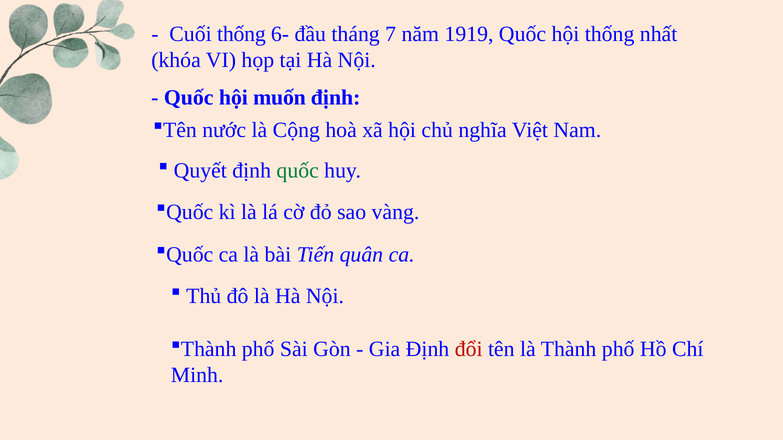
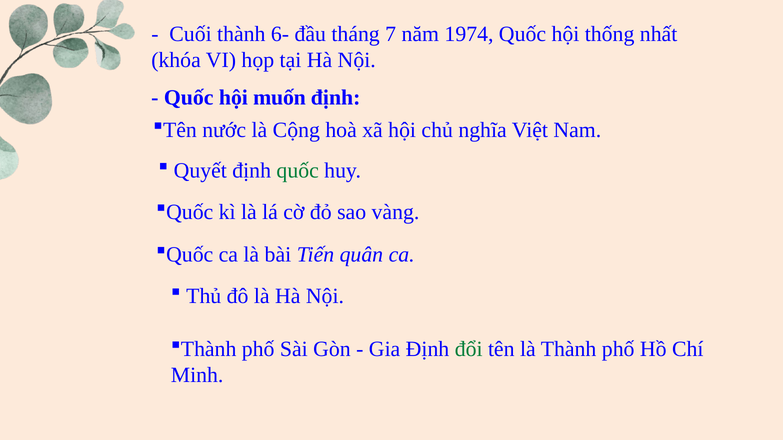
Cuối thống: thống -> thành
1919: 1919 -> 1974
đổi colour: red -> green
